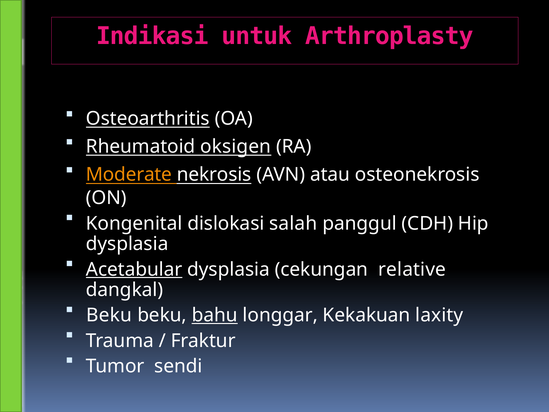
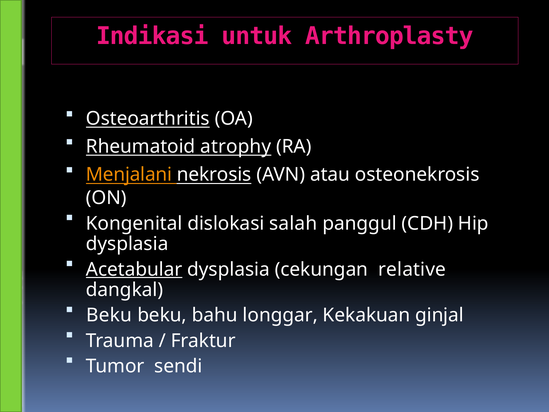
oksigen: oksigen -> atrophy
Moderate: Moderate -> Menjalani
bahu underline: present -> none
laxity: laxity -> ginjal
